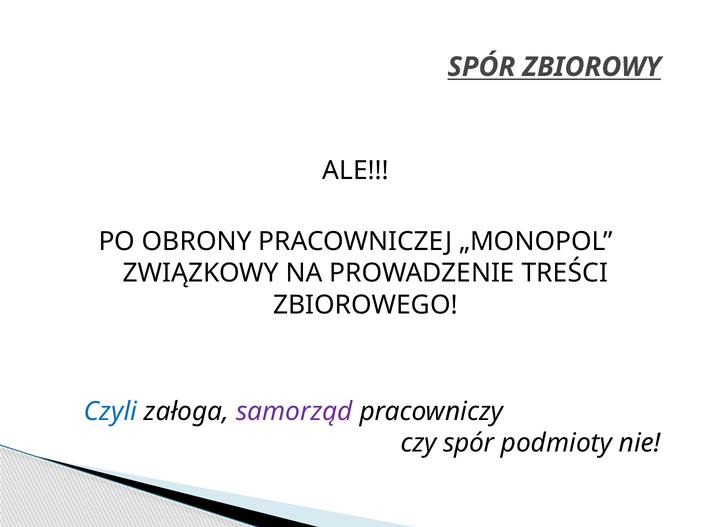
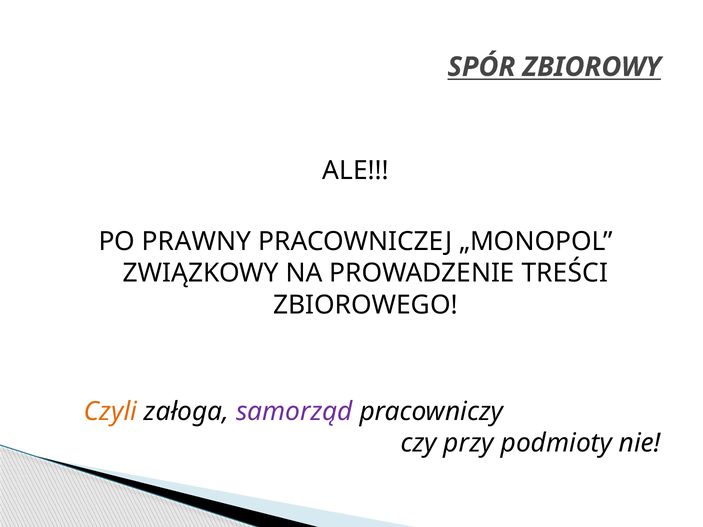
OBRONY: OBRONY -> PRAWNY
Czyli colour: blue -> orange
czy spór: spór -> przy
